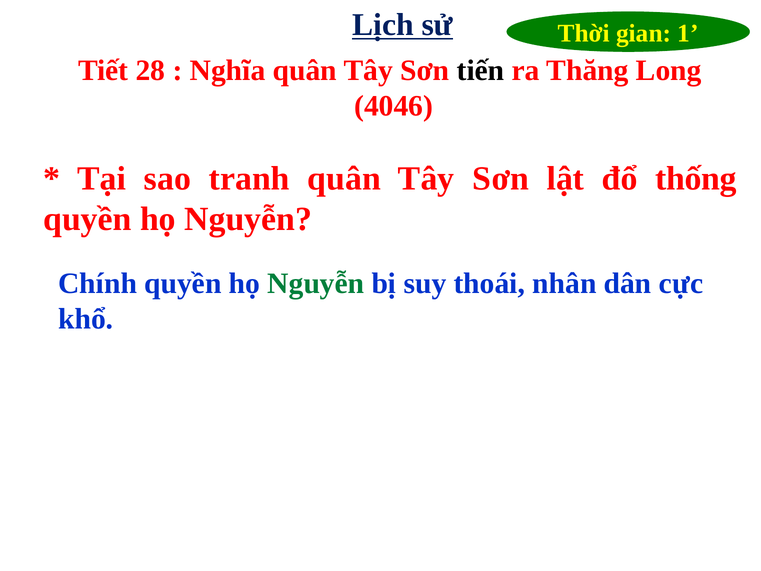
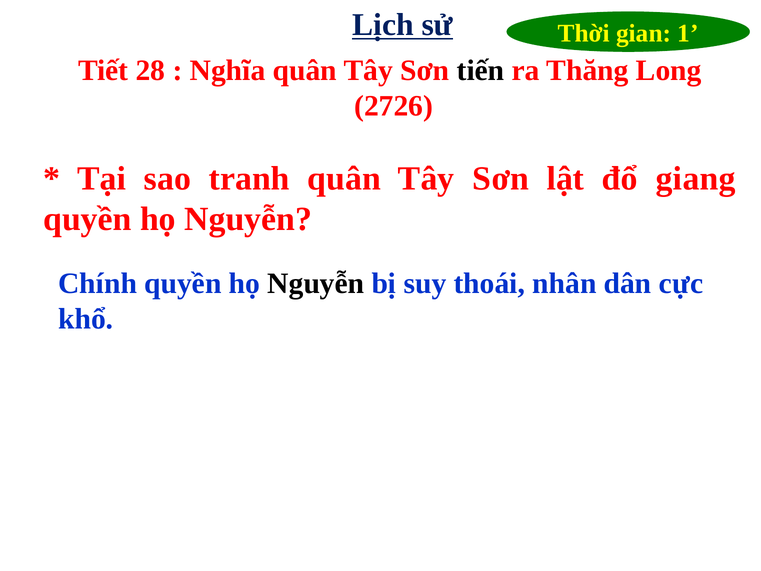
4046: 4046 -> 2726
thống: thống -> giang
Nguyễn at (316, 284) colour: green -> black
